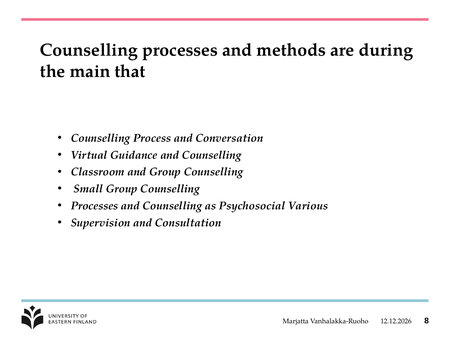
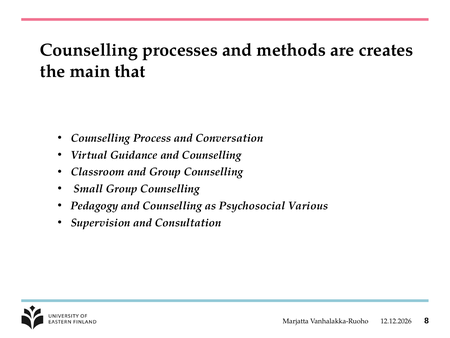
during: during -> creates
Processes at (95, 205): Processes -> Pedagogy
